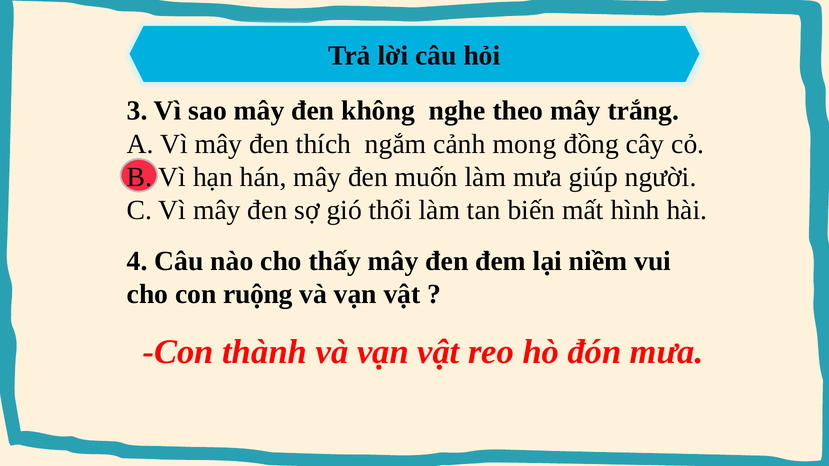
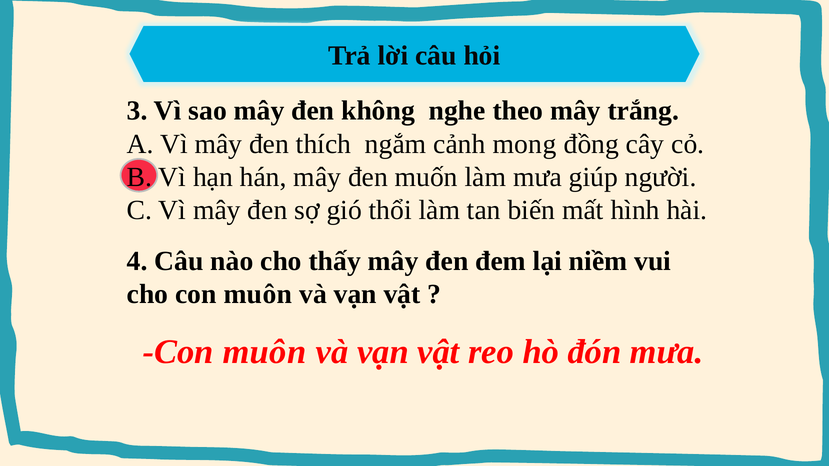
cho con ruộng: ruộng -> muôn
thành at (265, 352): thành -> muôn
